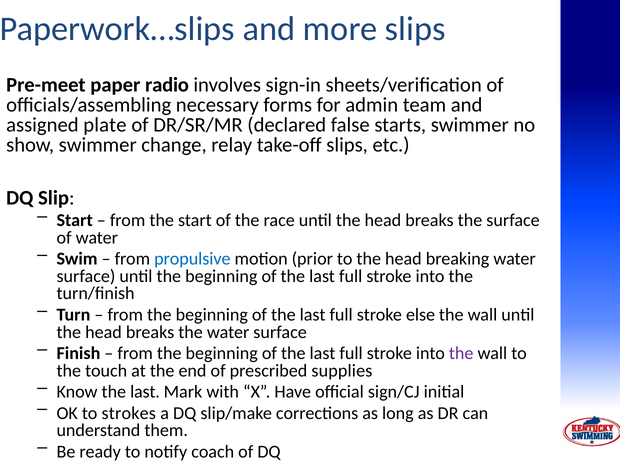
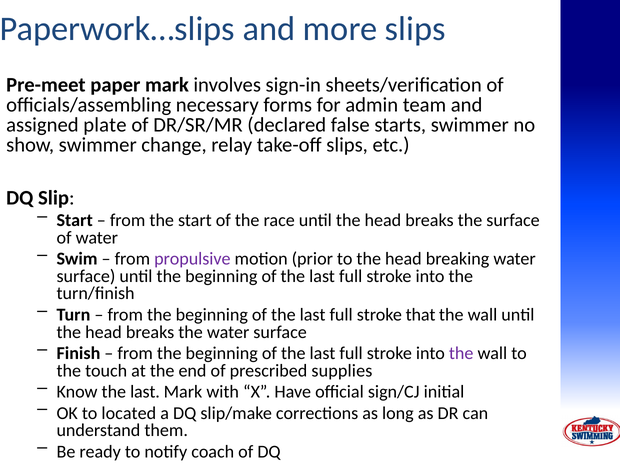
paper radio: radio -> mark
propulsive colour: blue -> purple
else: else -> that
strokes: strokes -> located
